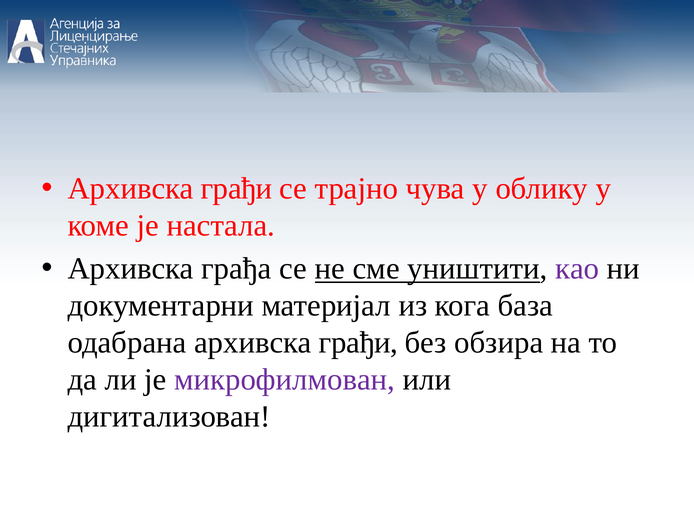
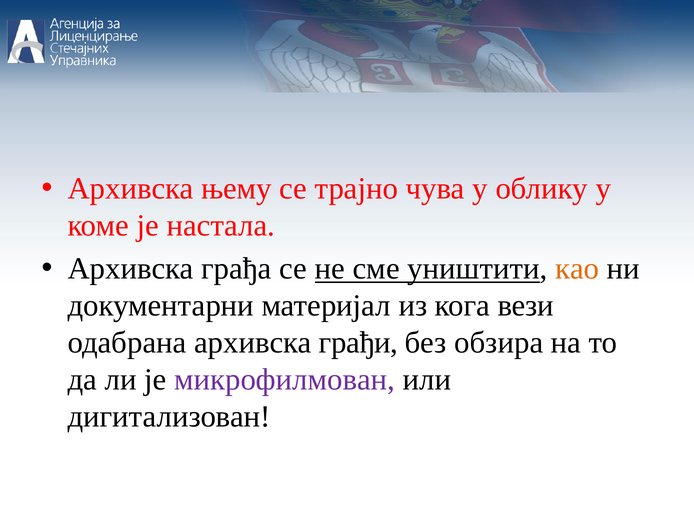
грађи at (237, 189): грађи -> њему
као colour: purple -> orange
база: база -> вези
